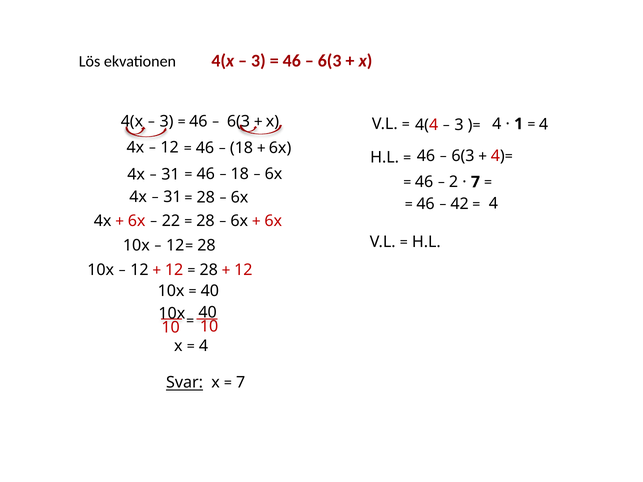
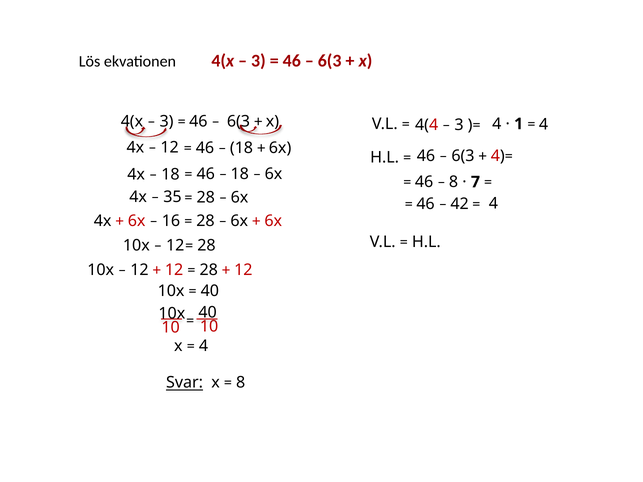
31 at (170, 174): 31 -> 18
2 at (454, 182): 2 -> 8
31 at (172, 197): 31 -> 35
22: 22 -> 16
7 at (241, 383): 7 -> 8
